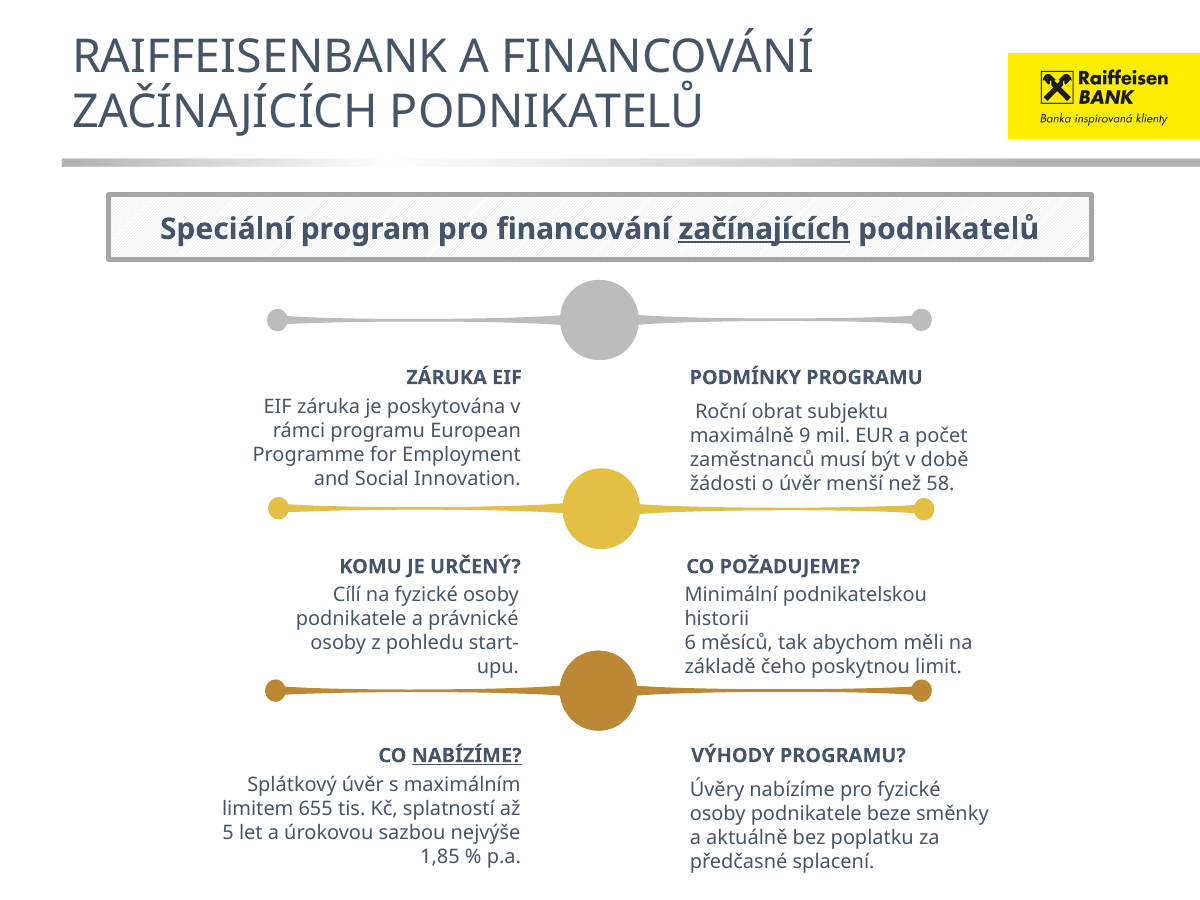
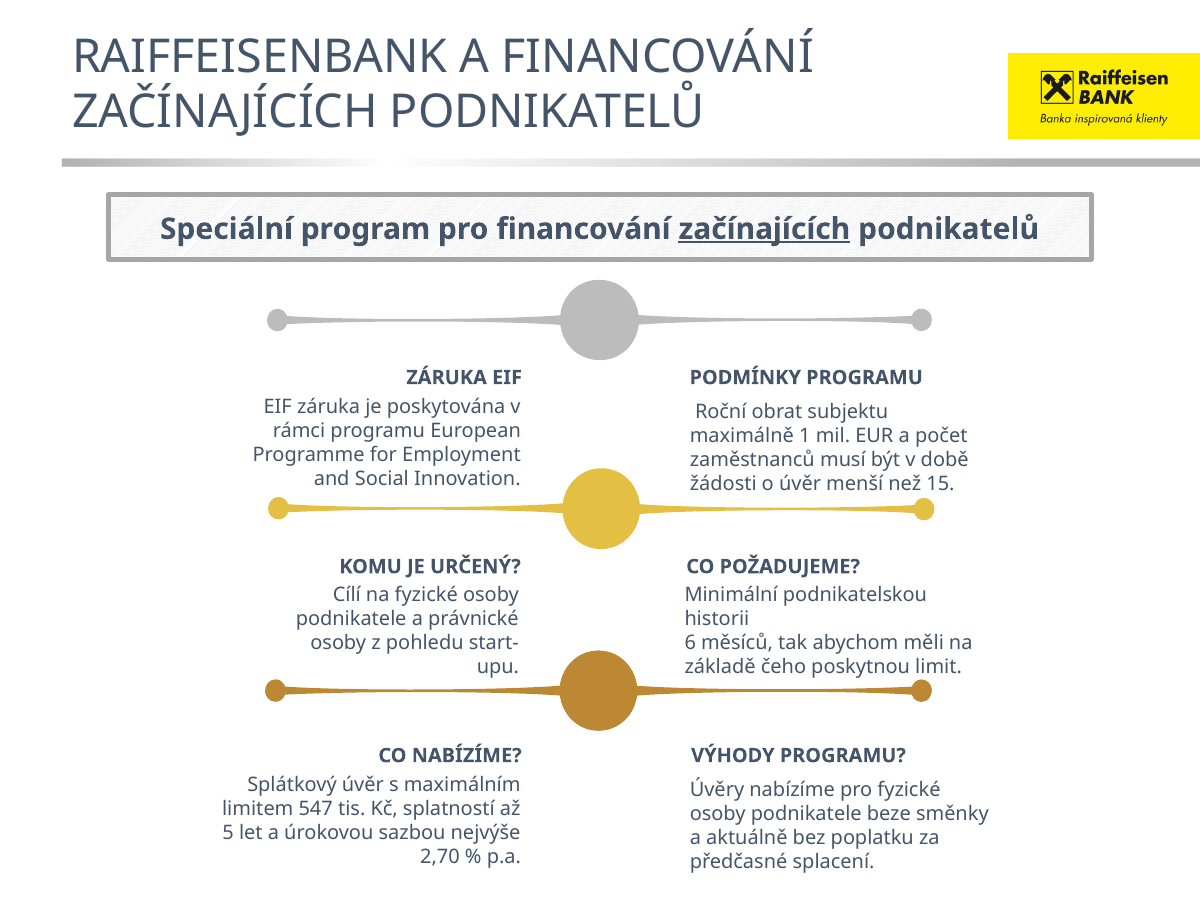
9: 9 -> 1
58: 58 -> 15
NABÍZÍME at (467, 756) underline: present -> none
655: 655 -> 547
1,85: 1,85 -> 2,70
